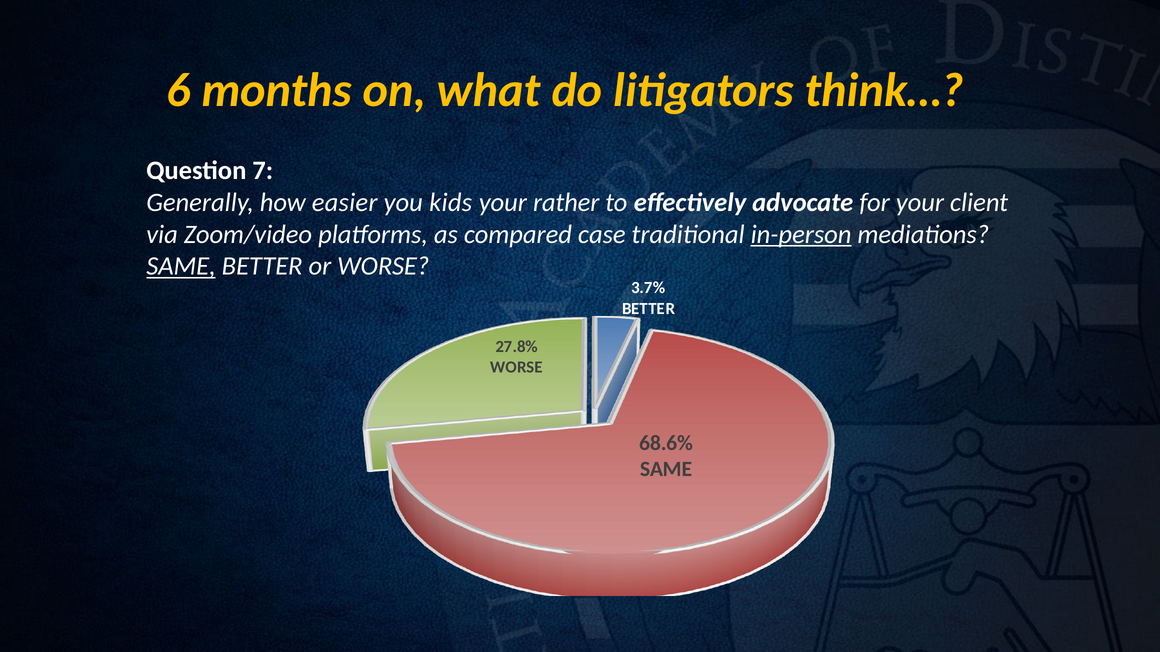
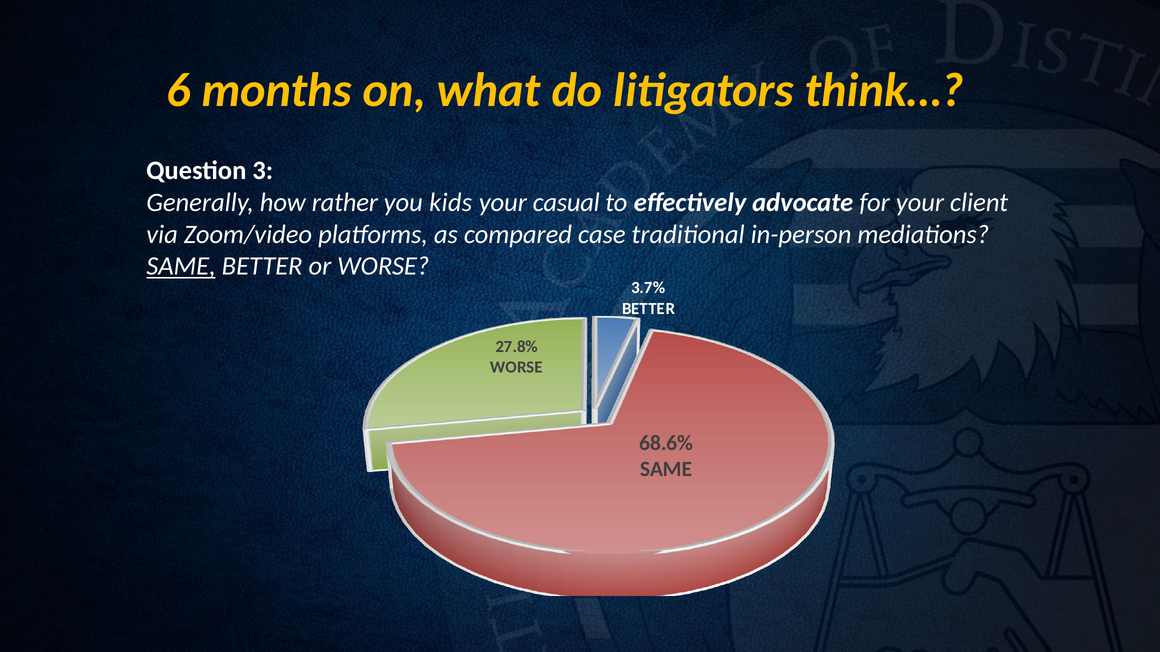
7: 7 -> 3
easier: easier -> rather
rather: rather -> casual
in-person underline: present -> none
